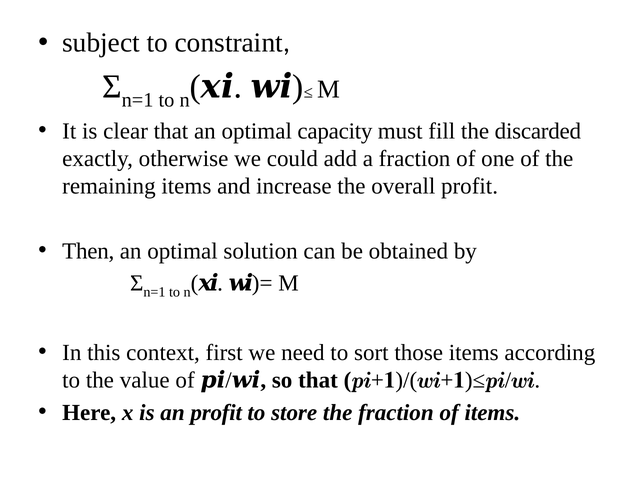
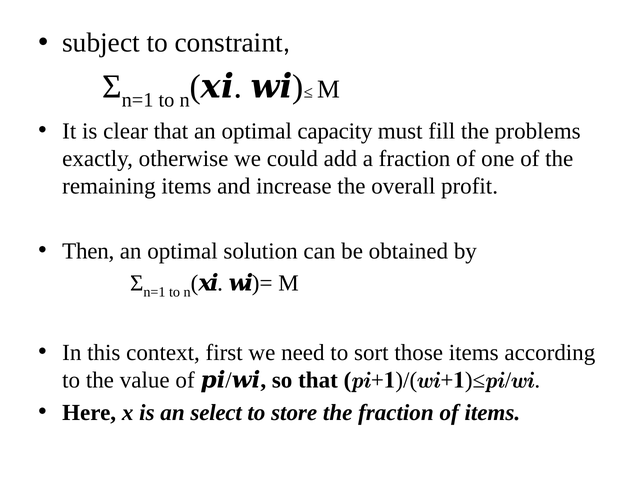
discarded: discarded -> problems
an profit: profit -> select
